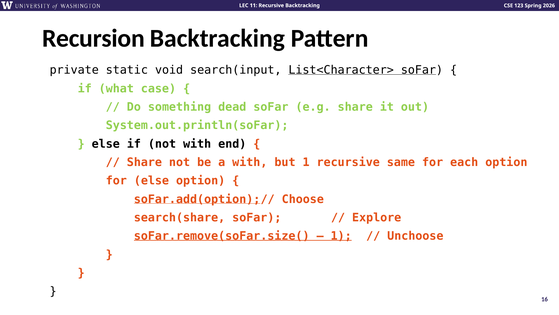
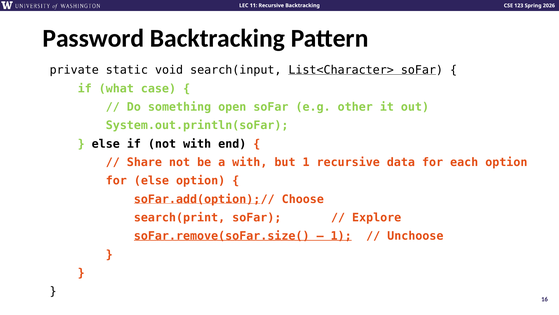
Recursion: Recursion -> Password
dead: dead -> open
e.g share: share -> other
same: same -> data
search(share: search(share -> search(print
